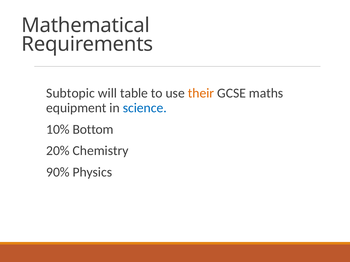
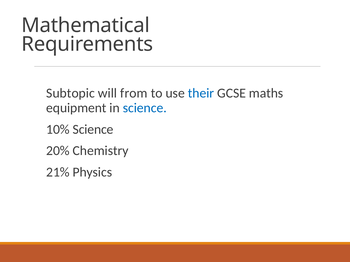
table: table -> from
their colour: orange -> blue
10% Bottom: Bottom -> Science
90%: 90% -> 21%
